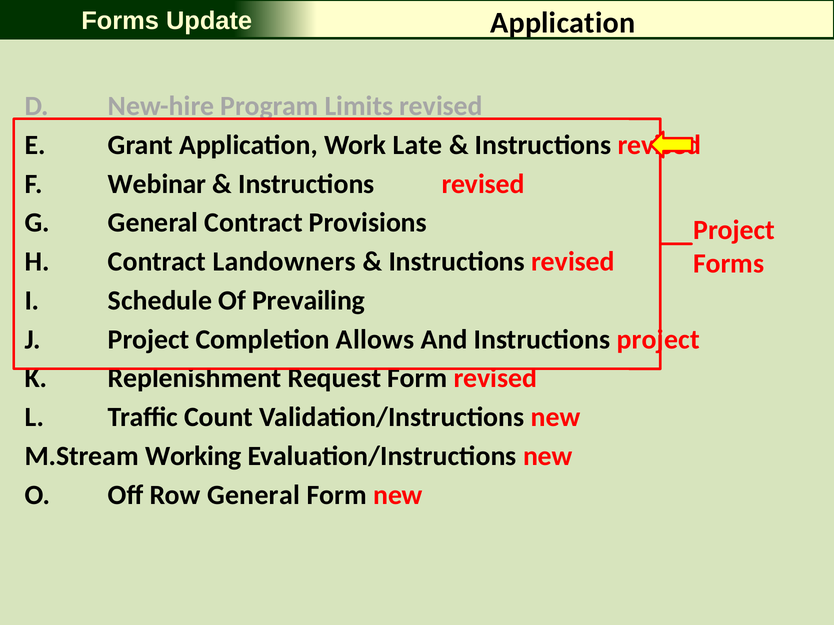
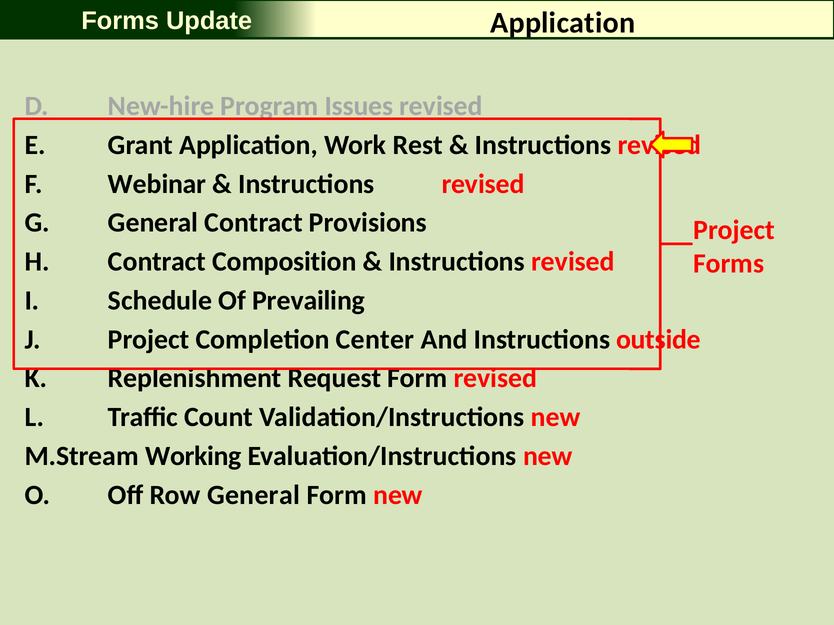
Limits: Limits -> Issues
Late: Late -> Rest
Landowners: Landowners -> Composition
Allows: Allows -> Center
Instructions project: project -> outside
